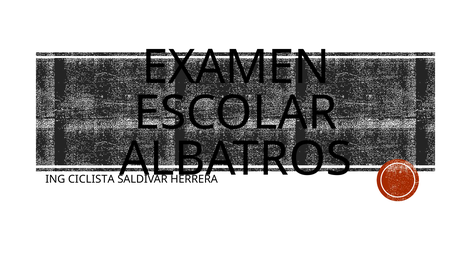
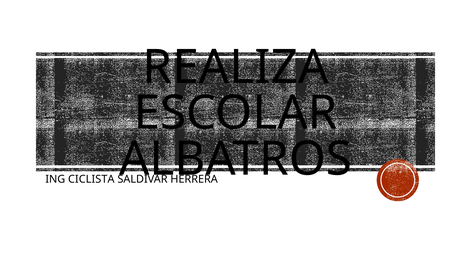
EXAMEN: EXAMEN -> REALIZA
